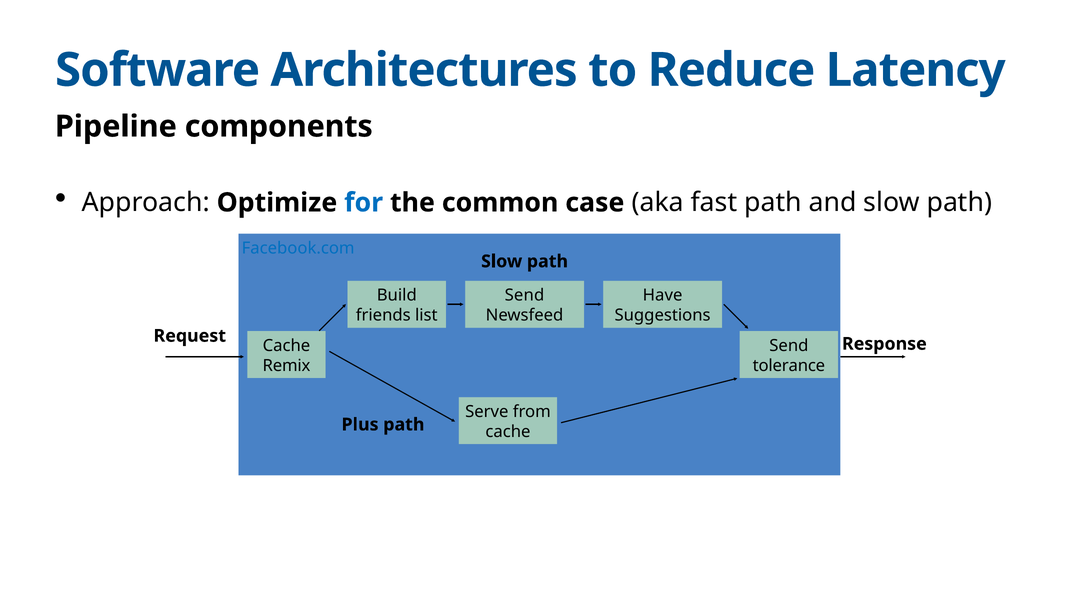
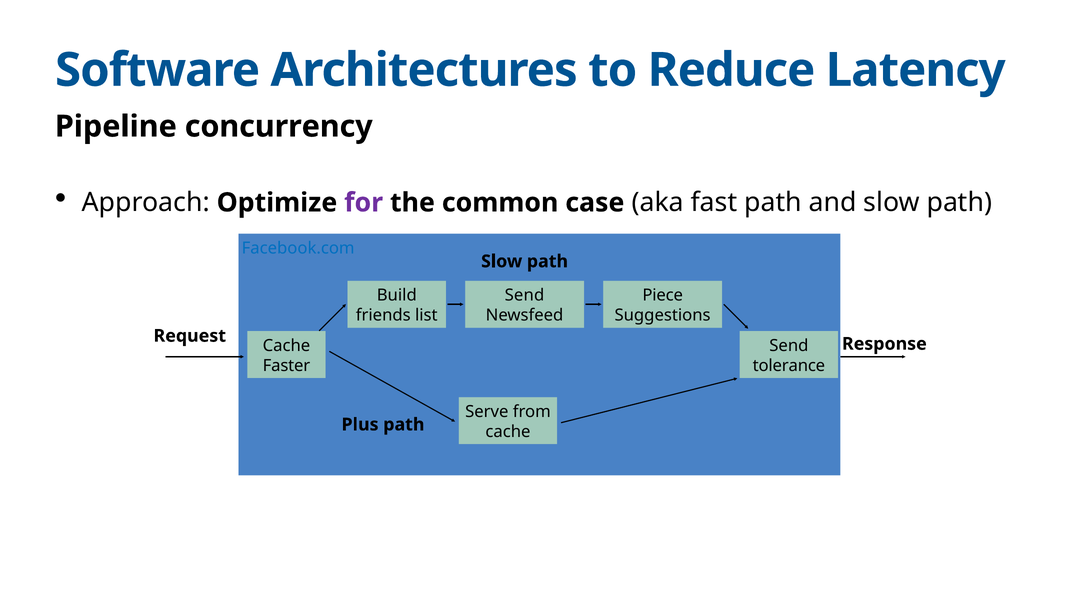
components: components -> concurrency
for colour: blue -> purple
Have: Have -> Piece
Remix: Remix -> Faster
